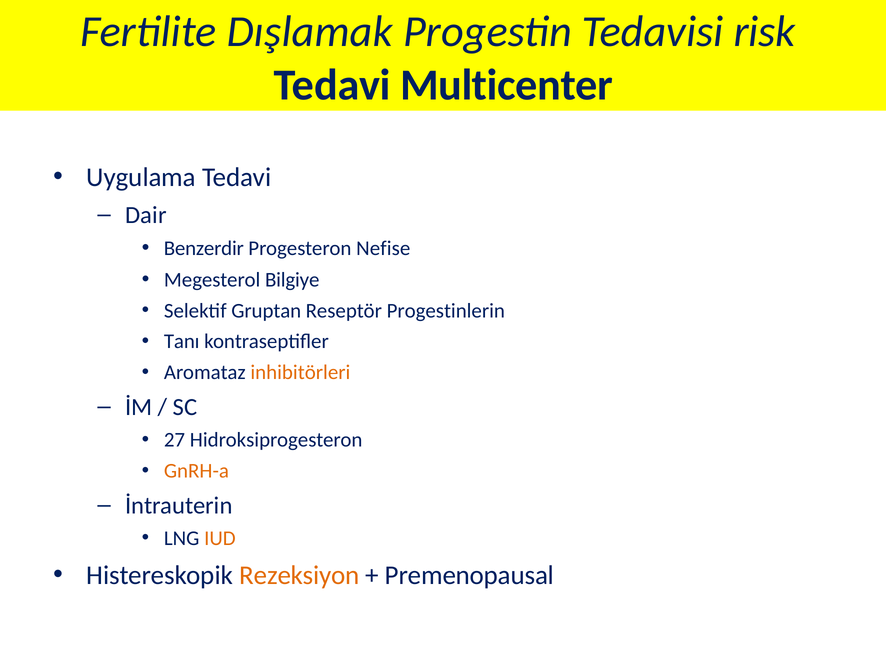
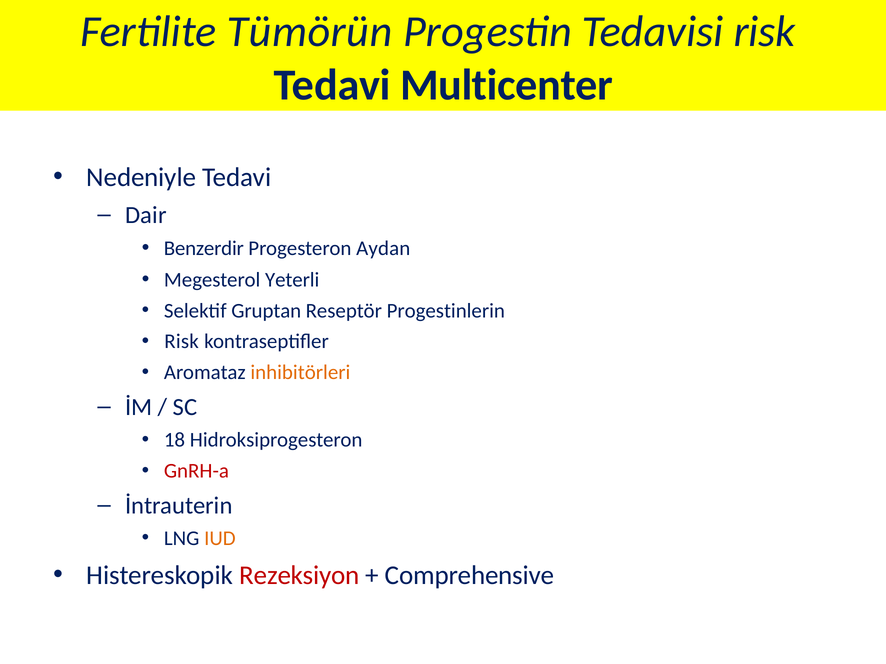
Dışlamak: Dışlamak -> Tümörün
Uygulama: Uygulama -> Nedeniyle
Nefise: Nefise -> Aydan
Bilgiye: Bilgiye -> Yeterli
Tanı at (182, 342): Tanı -> Risk
27: 27 -> 18
GnRH-a colour: orange -> red
Rezeksiyon colour: orange -> red
Premenopausal: Premenopausal -> Comprehensive
